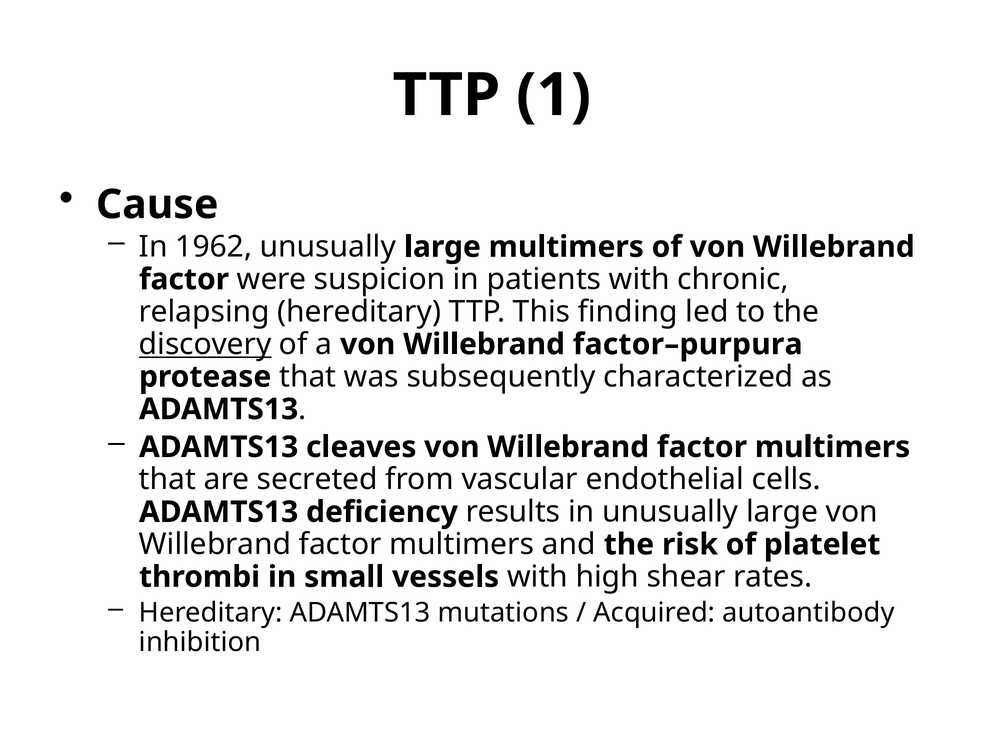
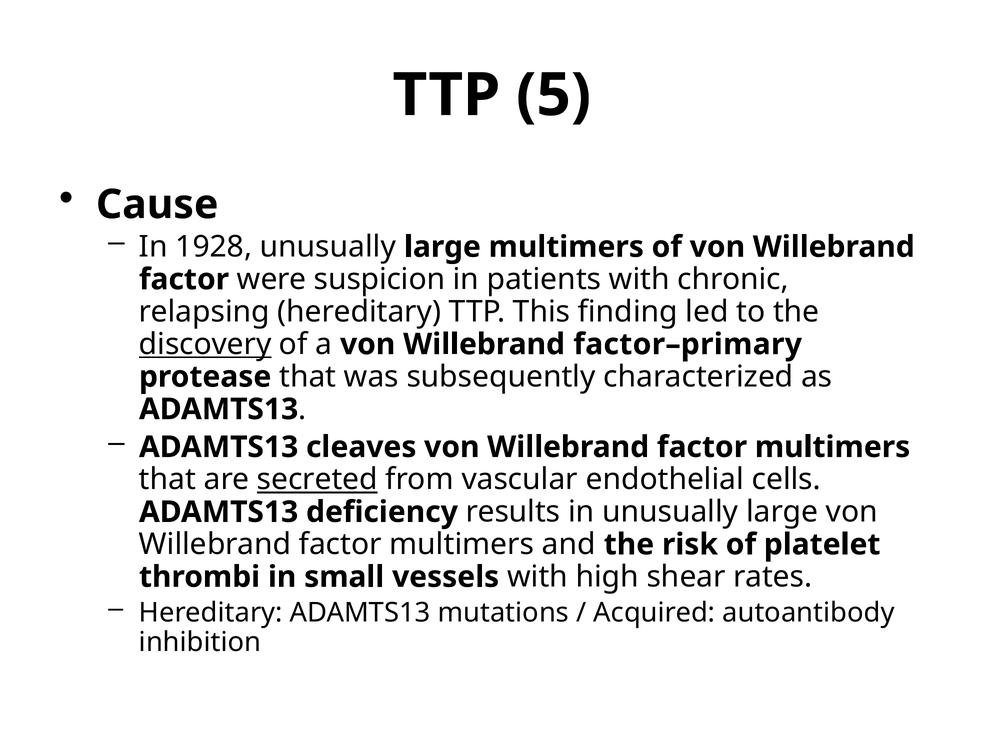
1: 1 -> 5
1962: 1962 -> 1928
factor–purpura: factor–purpura -> factor–primary
secreted underline: none -> present
